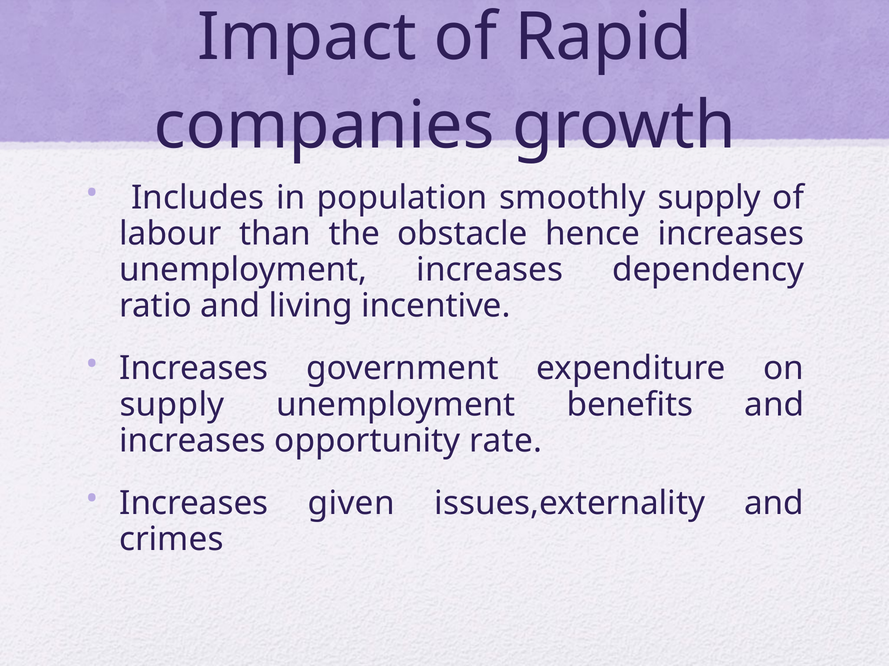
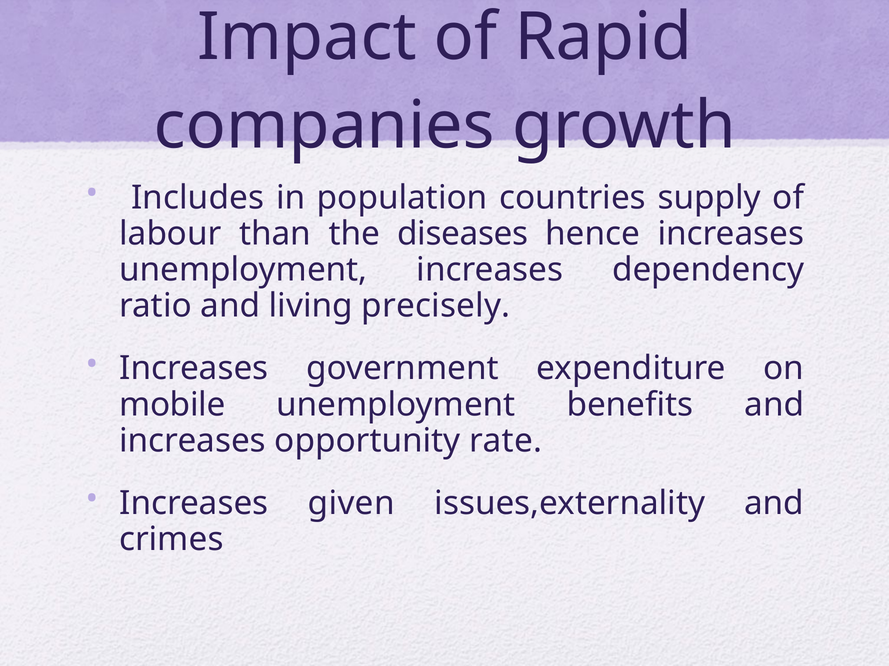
smoothly: smoothly -> countries
obstacle: obstacle -> diseases
incentive: incentive -> precisely
supply at (172, 405): supply -> mobile
